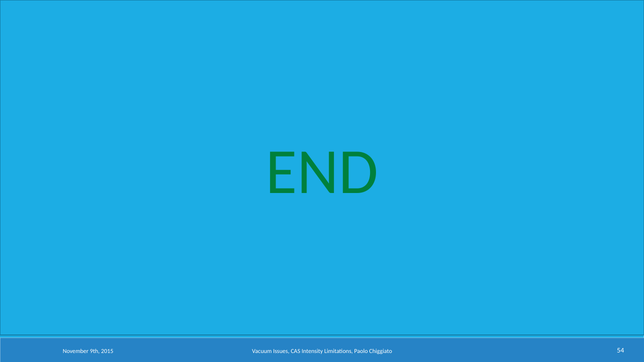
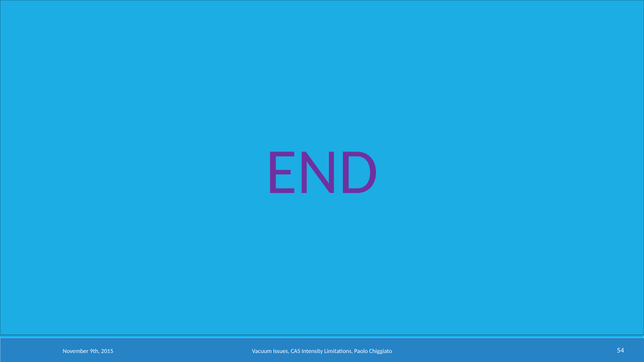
END colour: green -> purple
